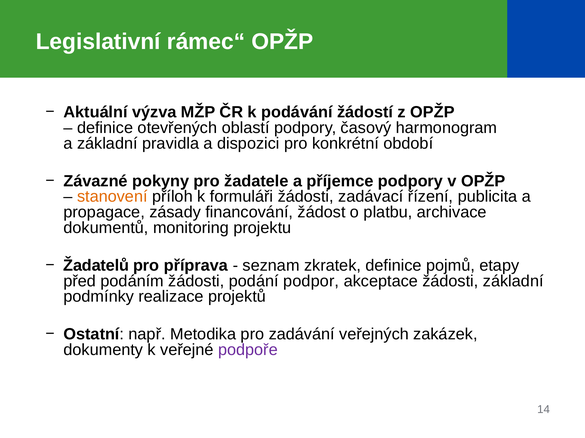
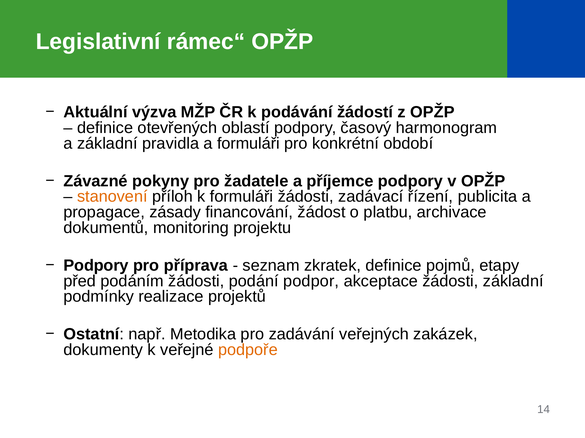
a dispozici: dispozici -> formuláři
Žadatelů at (96, 266): Žadatelů -> Podpory
podpoře colour: purple -> orange
